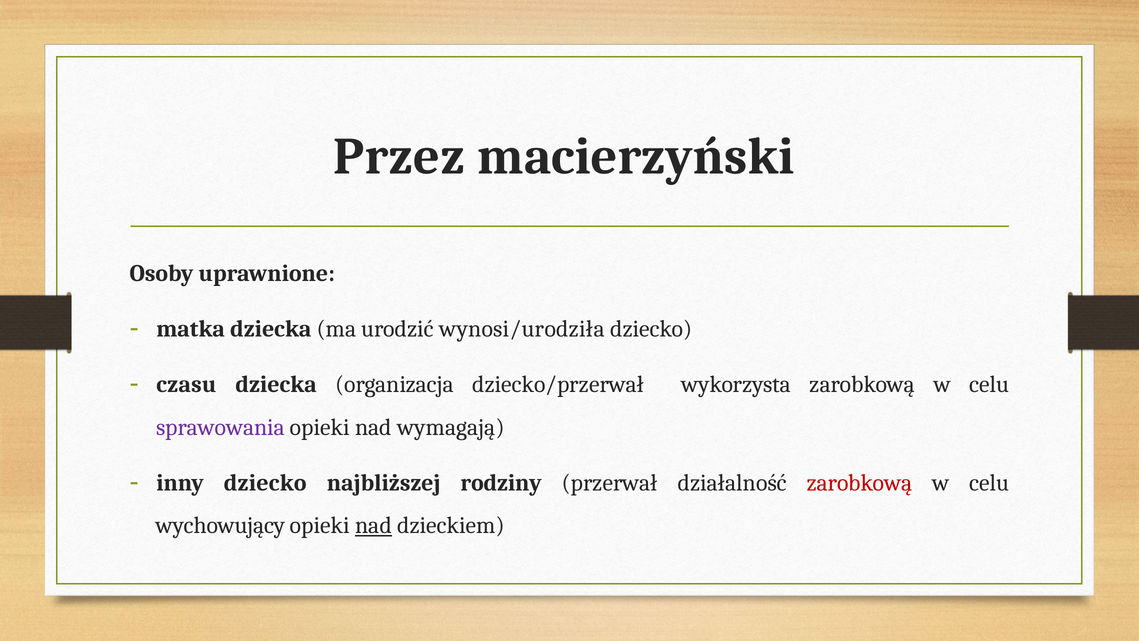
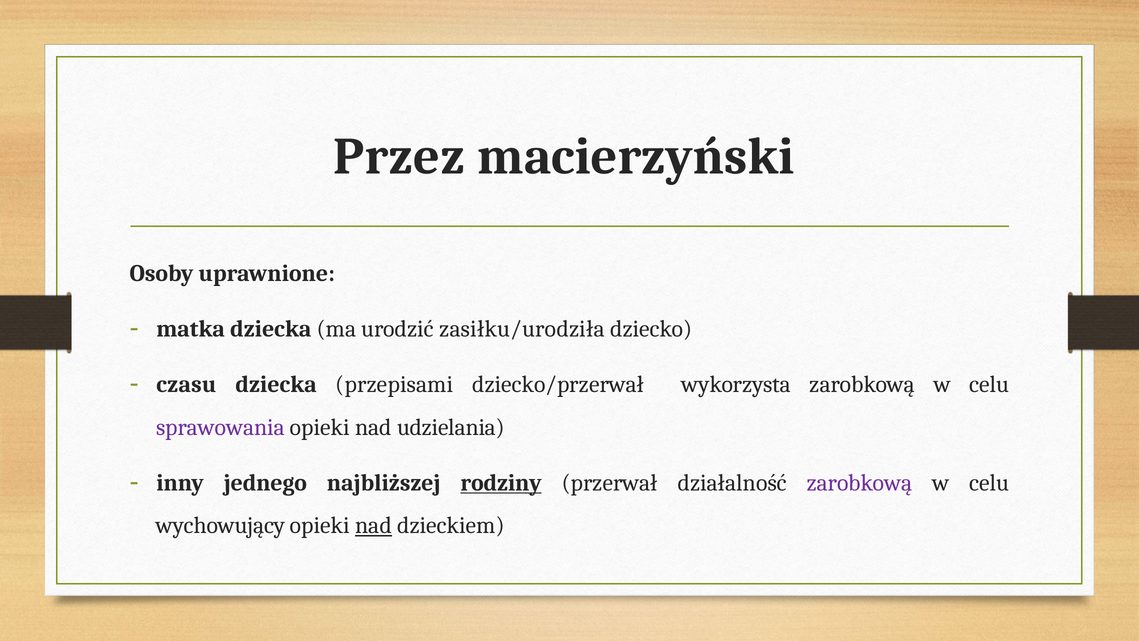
wynosi/urodziła: wynosi/urodziła -> zasiłku/urodziła
organizacja: organizacja -> przepisami
wymagają: wymagają -> udzielania
inny dziecko: dziecko -> jednego
rodziny underline: none -> present
zarobkową at (860, 483) colour: red -> purple
